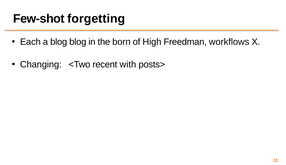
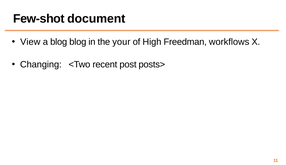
forgetting: forgetting -> document
Each: Each -> View
born: born -> your
with: with -> post
